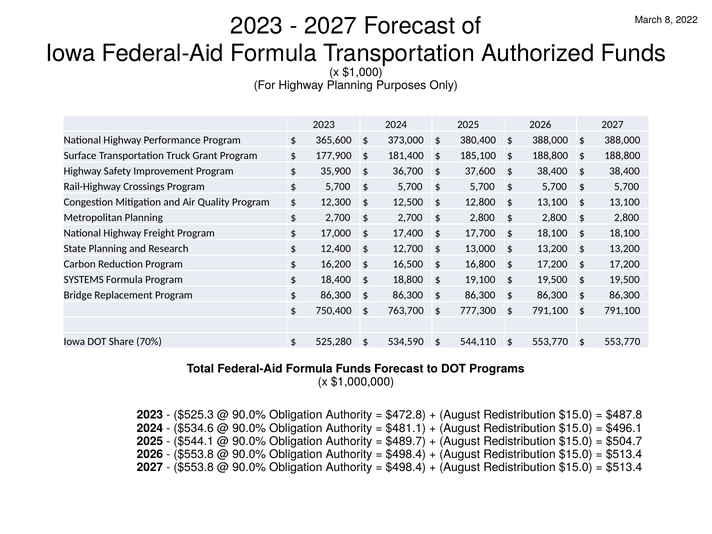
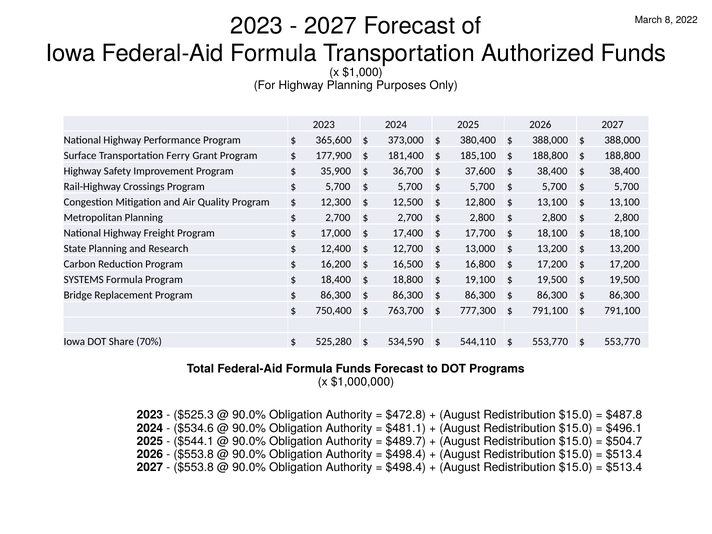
Truck: Truck -> Ferry
